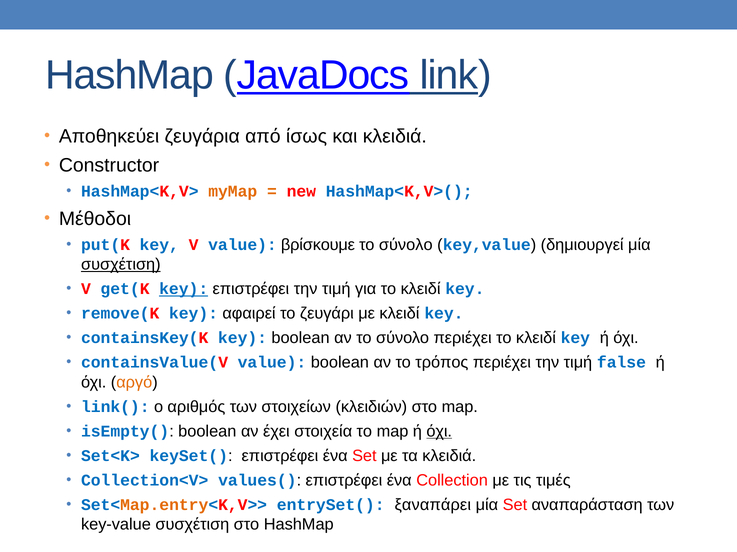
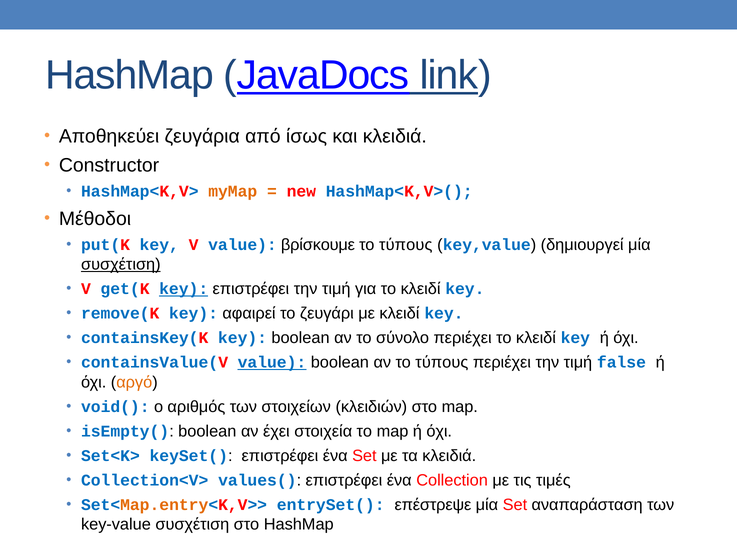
σύνολο at (406, 245): σύνολο -> τύπους
value at (272, 363) underline: none -> present
αν το τρόπος: τρόπος -> τύπους
link(: link( -> void(
όχι at (439, 432) underline: present -> none
ξαναπάρει: ξαναπάρει -> επέστρεψε
